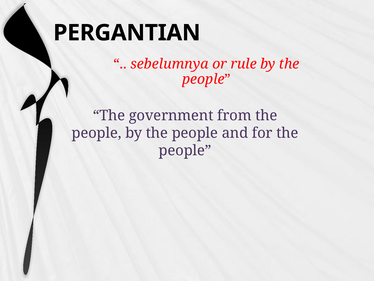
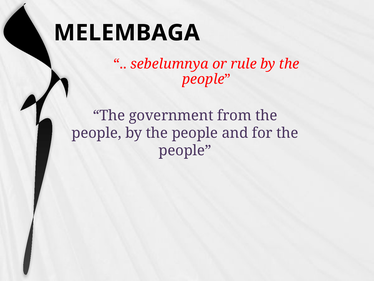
PERGANTIAN: PERGANTIAN -> MELEMBAGA
